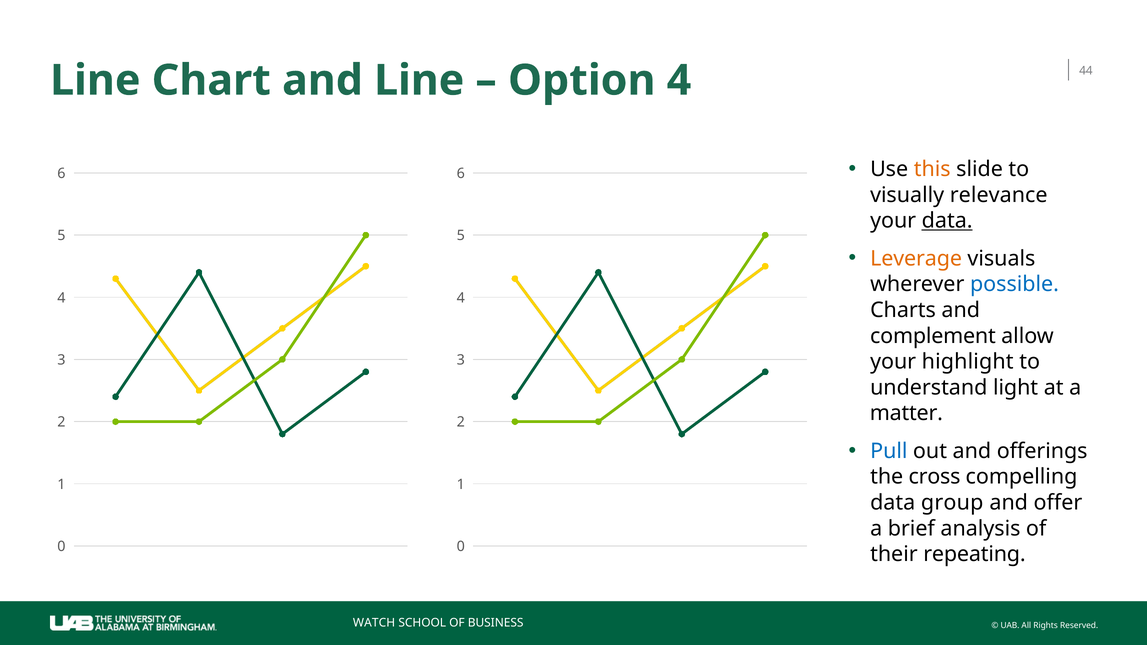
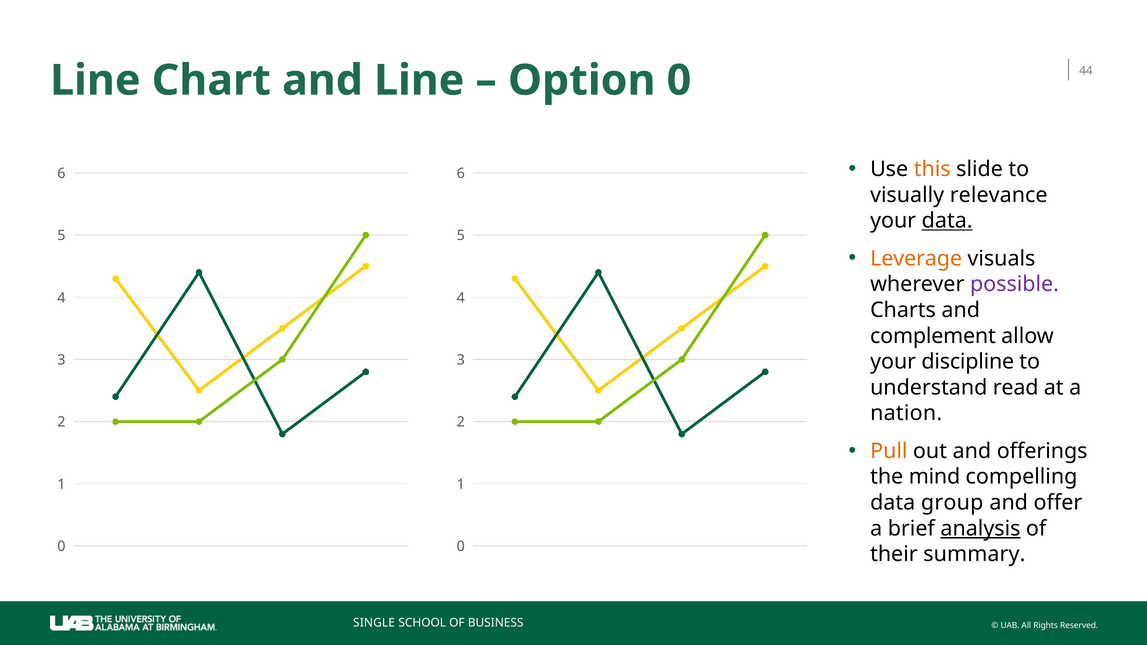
Option 4: 4 -> 0
possible colour: blue -> purple
highlight: highlight -> discipline
light: light -> read
matter: matter -> nation
Pull colour: blue -> orange
cross: cross -> mind
analysis underline: none -> present
repeating: repeating -> summary
WATCH: WATCH -> SINGLE
